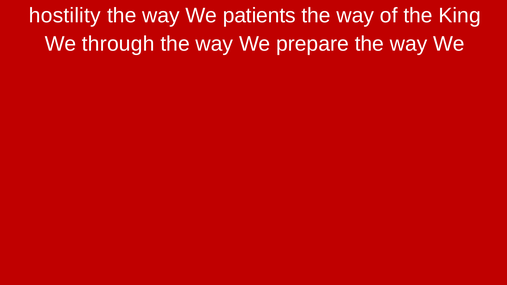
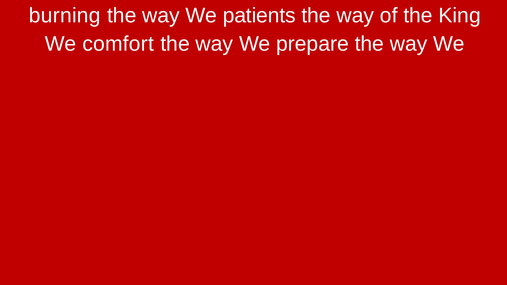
hostility: hostility -> burning
through: through -> comfort
